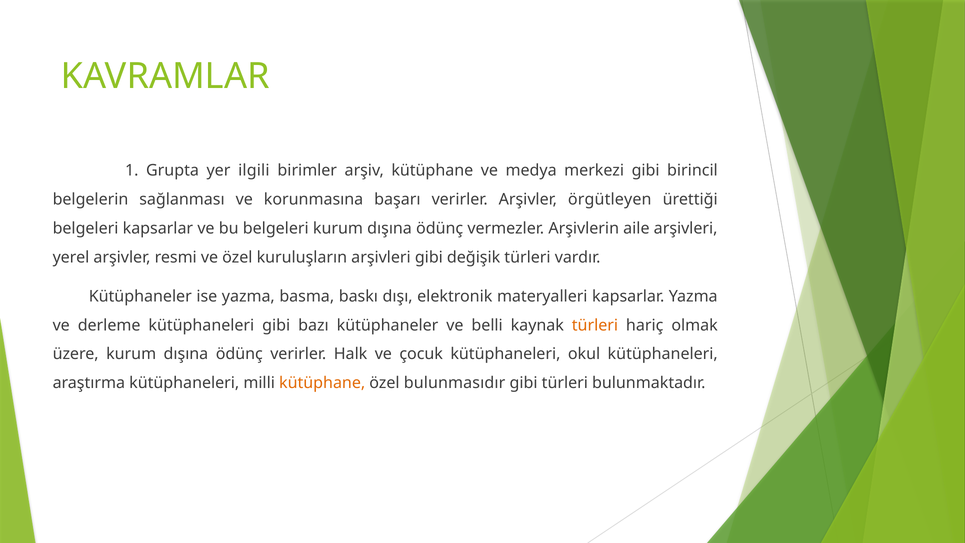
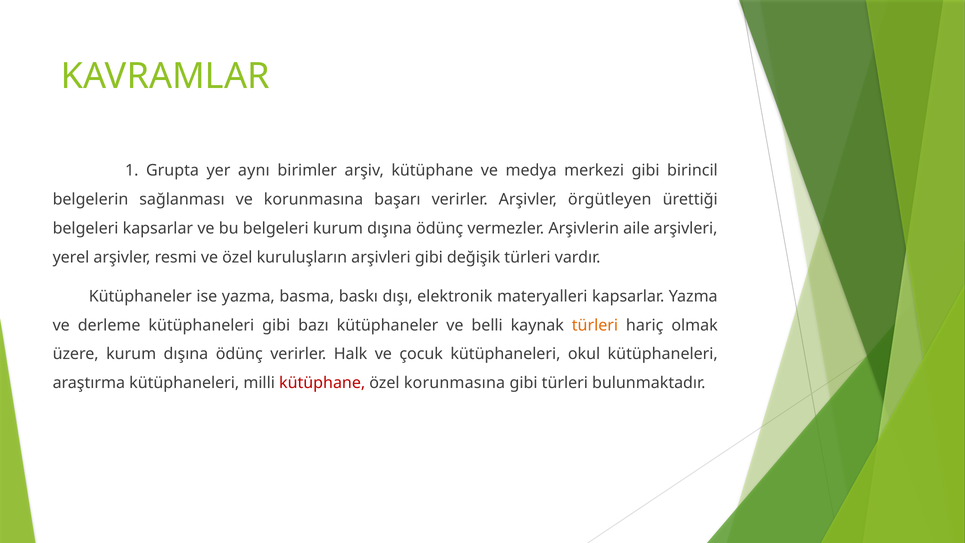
ilgili: ilgili -> aynı
kütüphane at (322, 383) colour: orange -> red
özel bulunmasıdır: bulunmasıdır -> korunmasına
